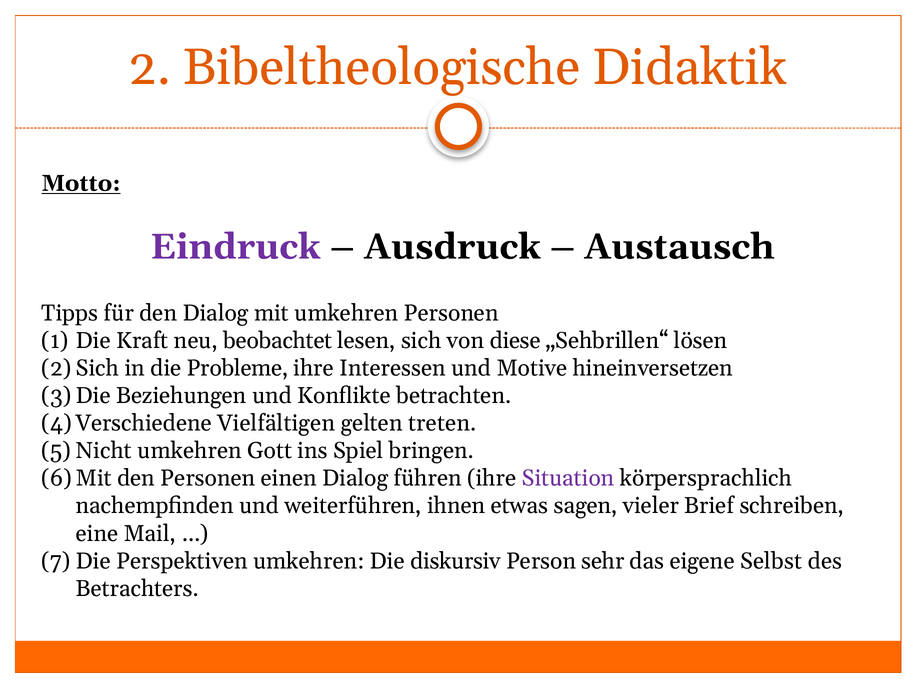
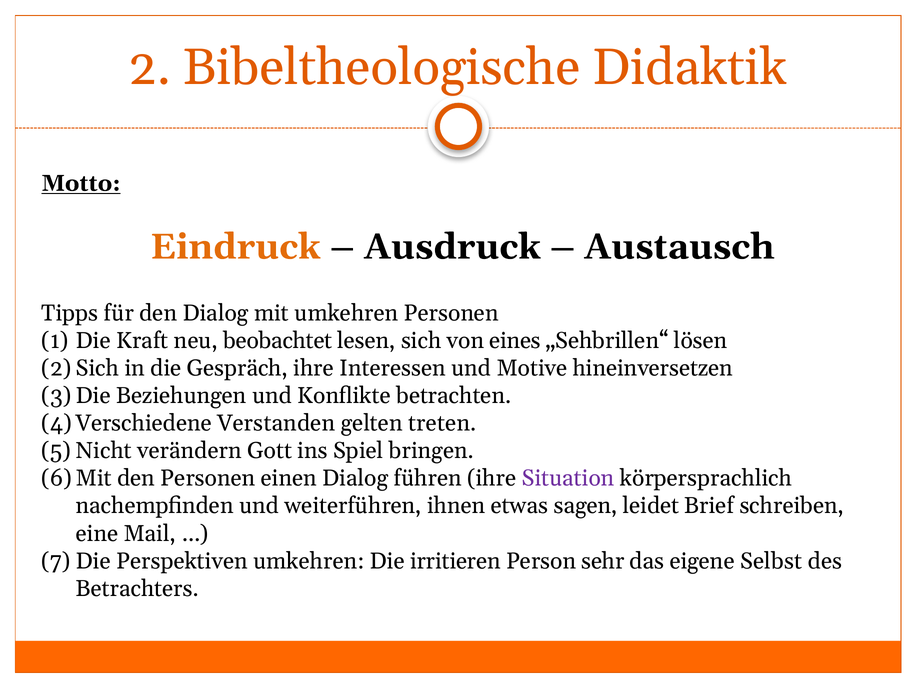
Eindruck colour: purple -> orange
diese: diese -> eines
Probleme: Probleme -> Gespräch
Vielfältigen: Vielfältigen -> Verstanden
umkehren at (189, 451): umkehren -> verändern
vieler: vieler -> leidet
diskursiv: diskursiv -> irritieren
